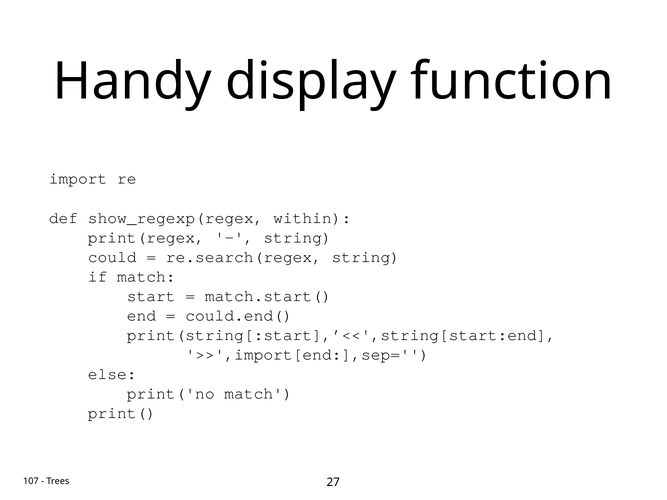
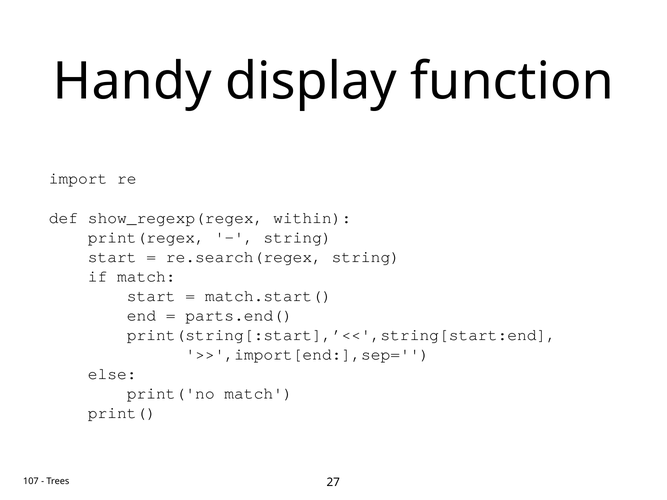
could at (112, 257): could -> start
could.end(: could.end( -> parts.end(
